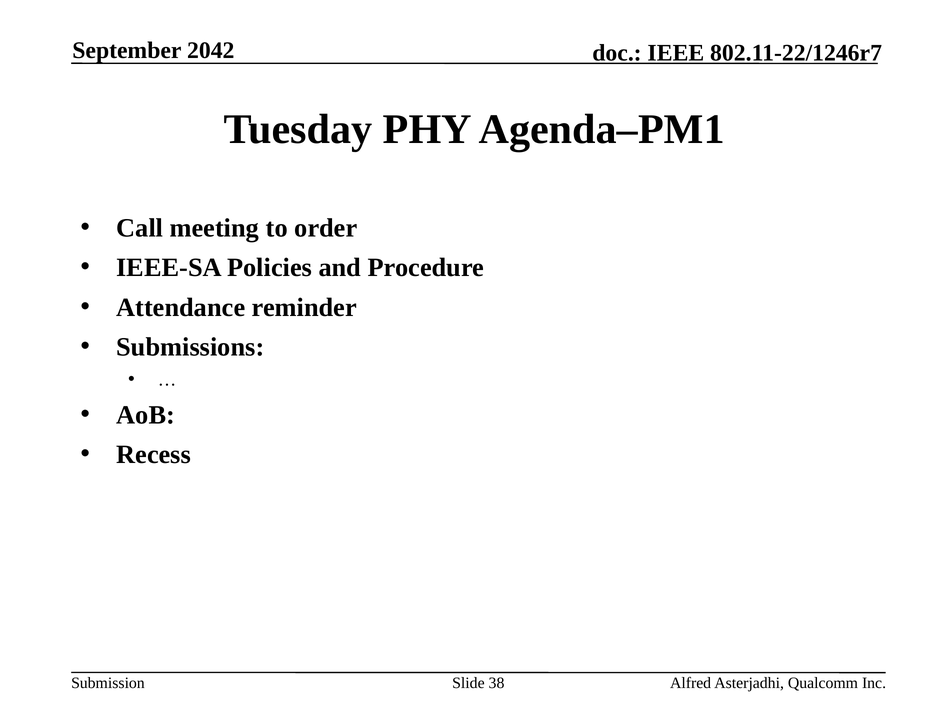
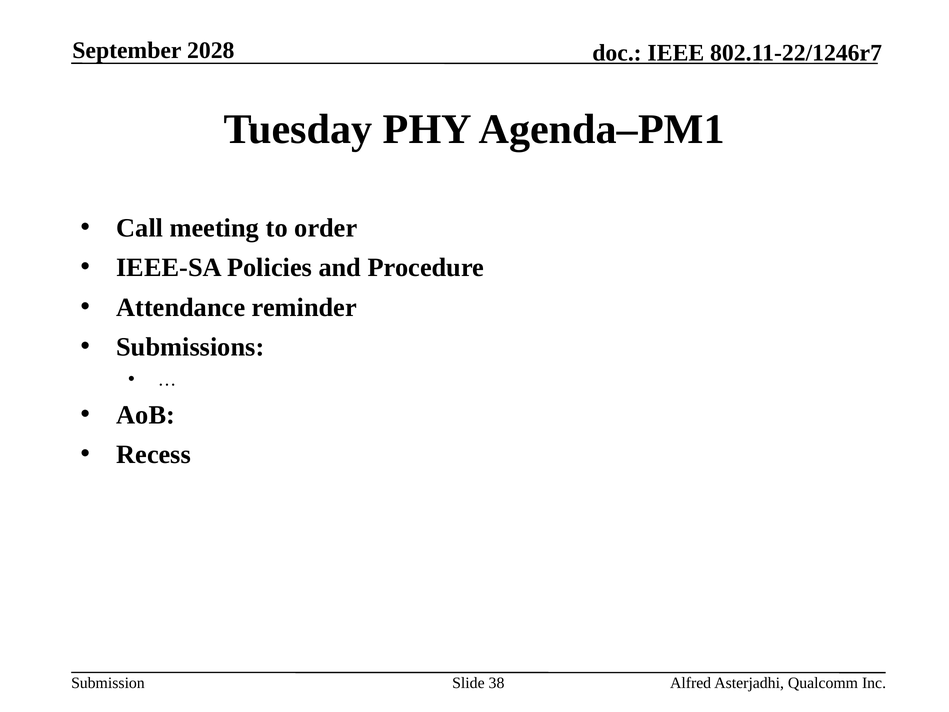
2042: 2042 -> 2028
